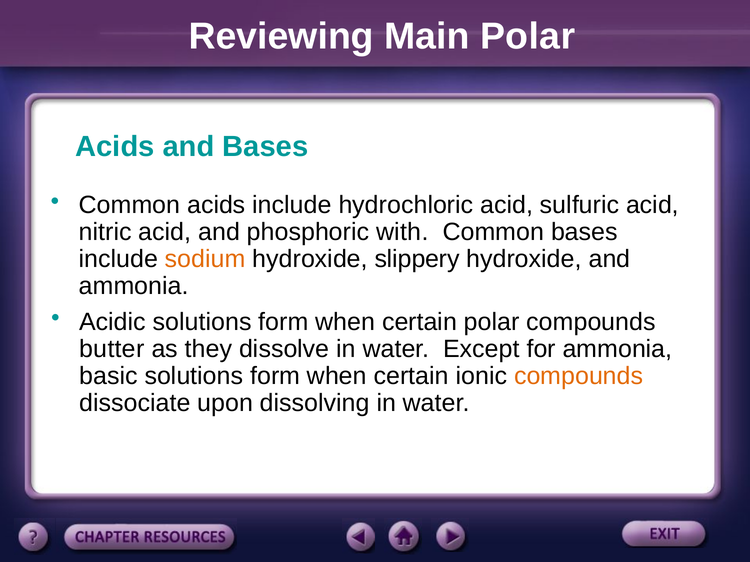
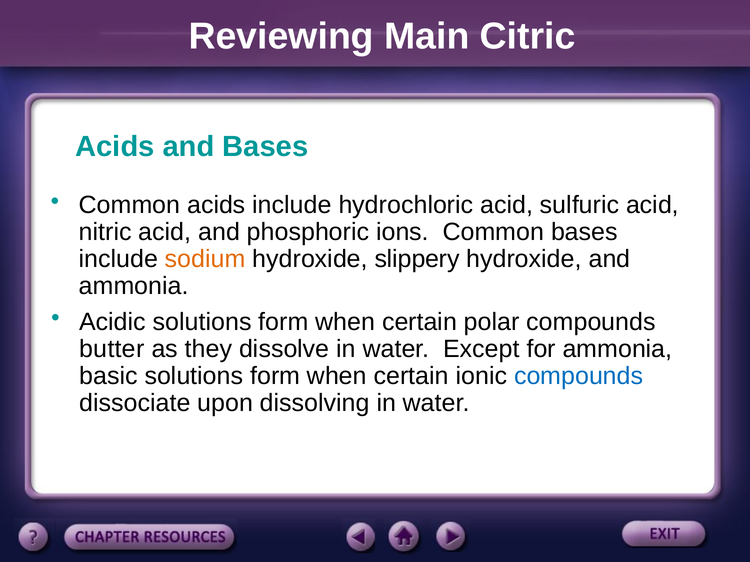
Main Polar: Polar -> Citric
with: with -> ions
compounds at (579, 376) colour: orange -> blue
